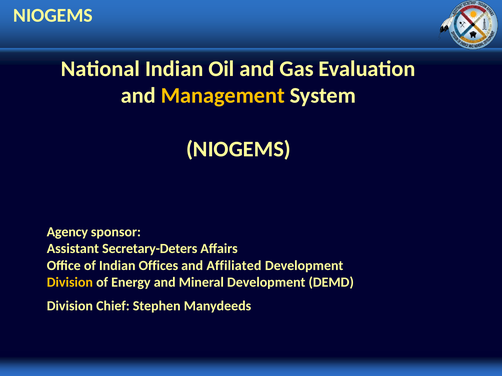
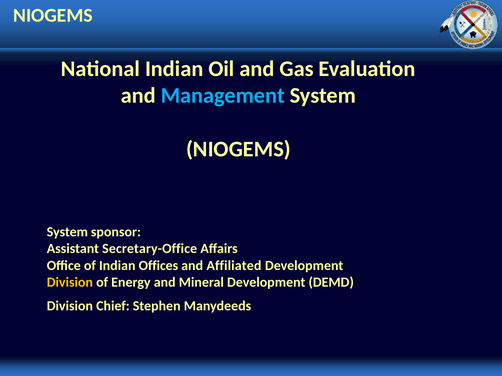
Management colour: yellow -> light blue
Agency at (67, 232): Agency -> System
Secretary-Deters: Secretary-Deters -> Secretary-Office
